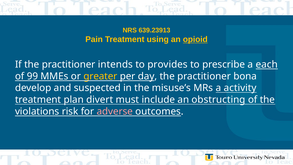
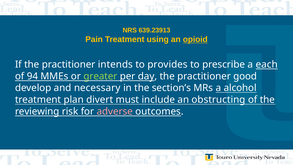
99: 99 -> 94
greater colour: yellow -> light green
bona: bona -> good
suspected: suspected -> necessary
misuse’s: misuse’s -> section’s
activity: activity -> alcohol
violations: violations -> reviewing
